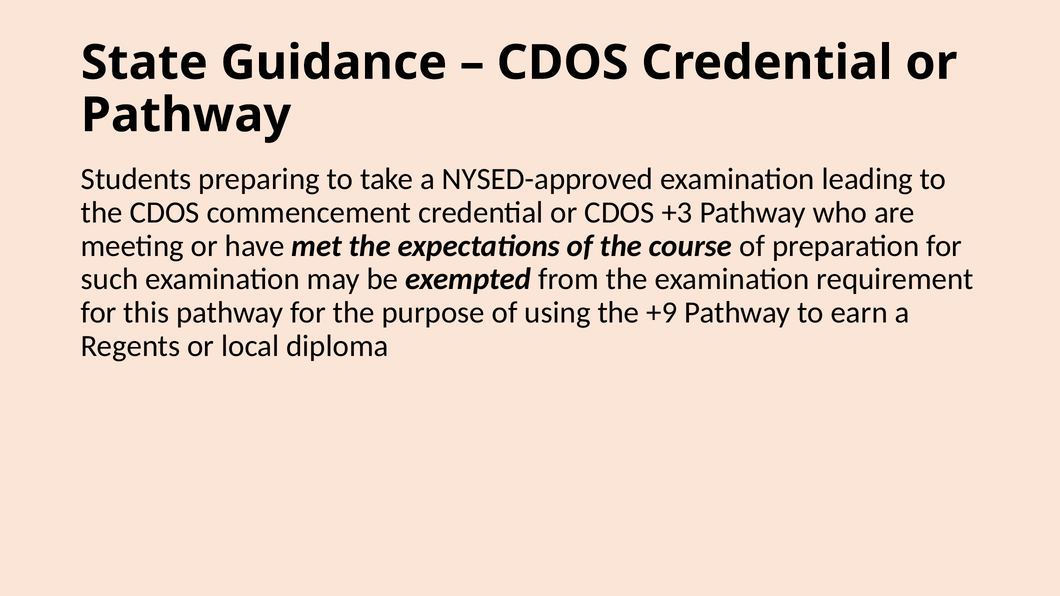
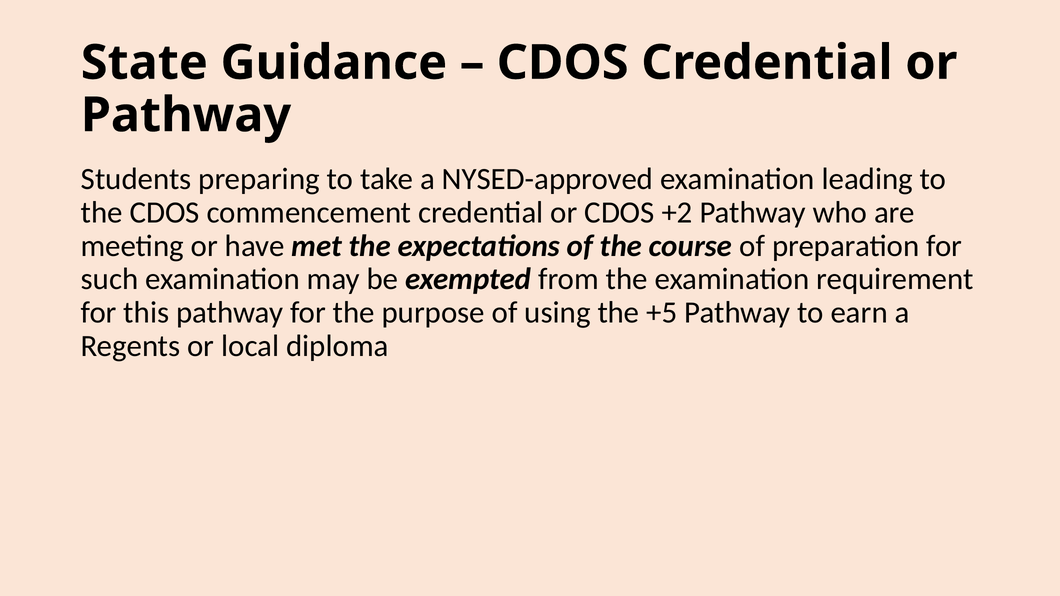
+3: +3 -> +2
+9: +9 -> +5
